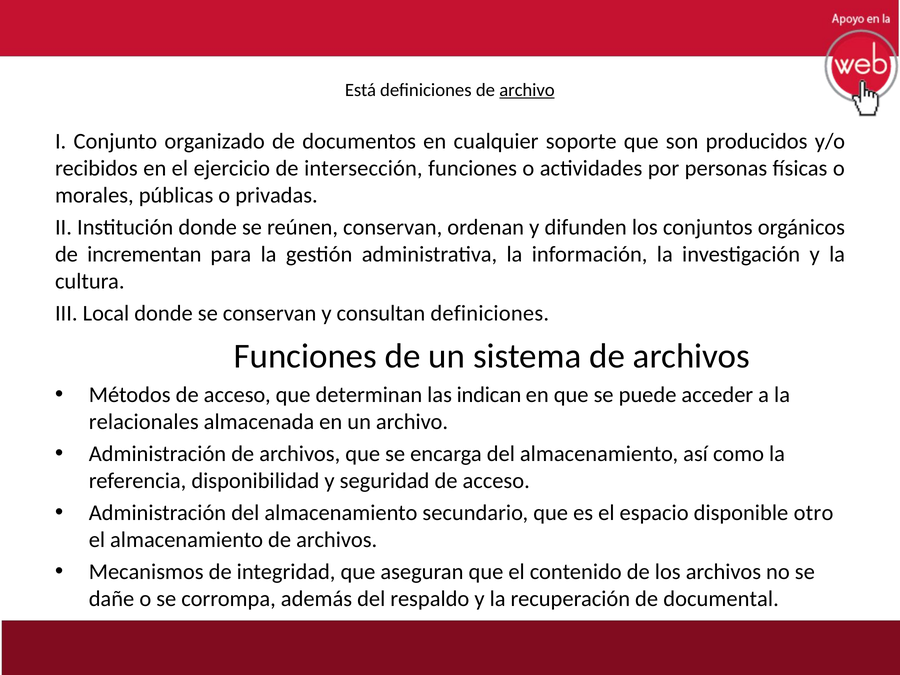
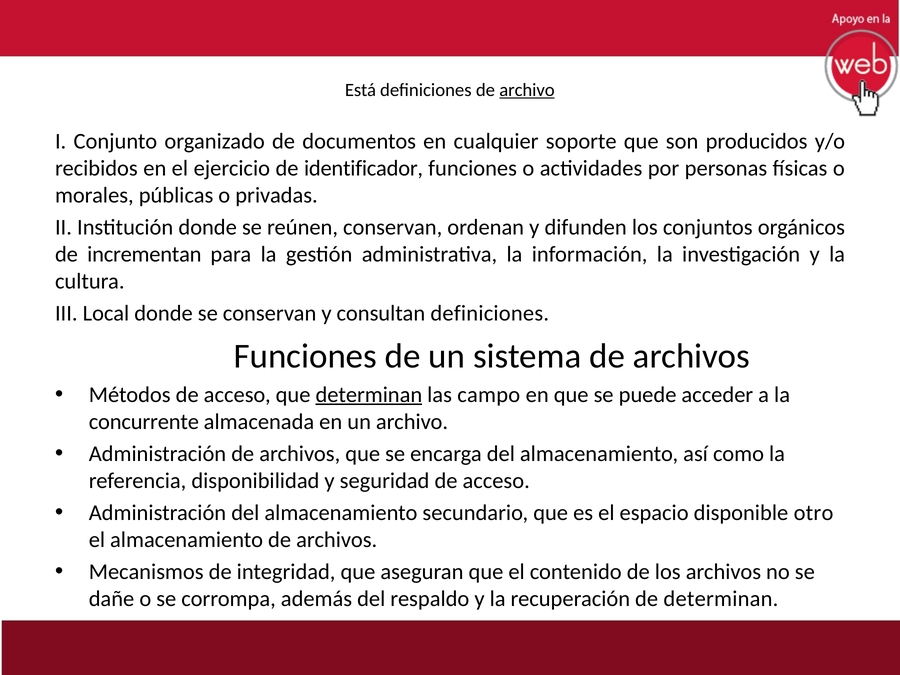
intersección: intersección -> identificador
determinan at (369, 395) underline: none -> present
indican: indican -> campo
relacionales: relacionales -> concurrente
de documental: documental -> determinan
